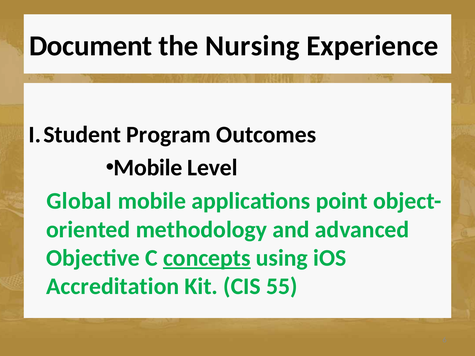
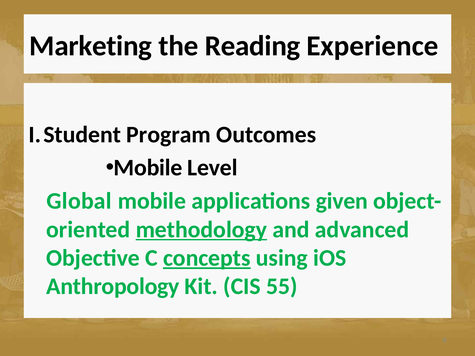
Document: Document -> Marketing
Nursing: Nursing -> Reading
point: point -> given
methodology underline: none -> present
Accreditation: Accreditation -> Anthropology
